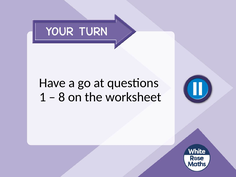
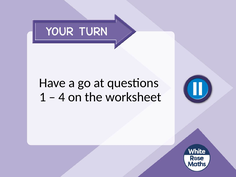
8: 8 -> 4
